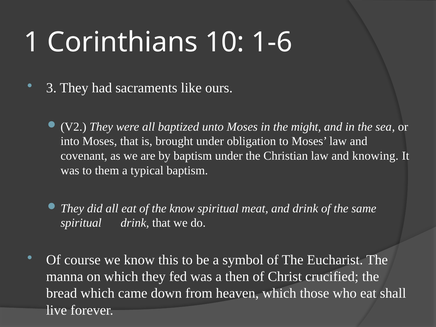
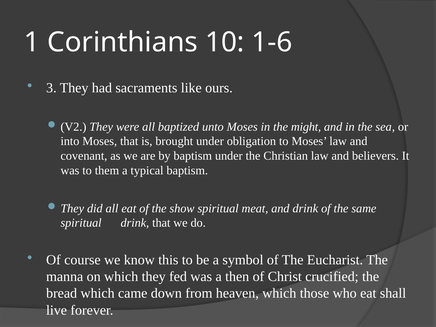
knowing: knowing -> believers
the know: know -> show
